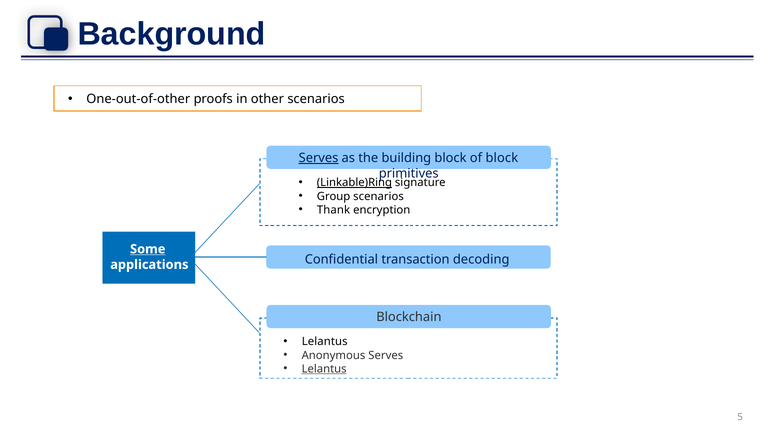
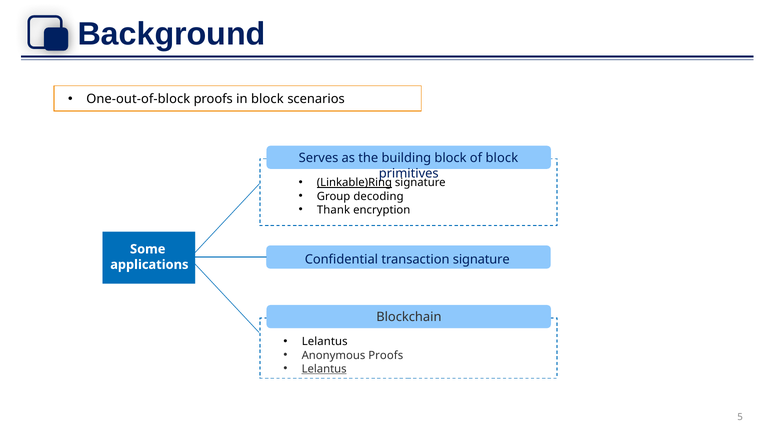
One-out-of-other: One-out-of-other -> One-out-of-block
in other: other -> block
Serves at (319, 158) underline: present -> none
Group scenarios: scenarios -> decoding
Some underline: present -> none
transaction decoding: decoding -> signature
Anonymous Serves: Serves -> Proofs
